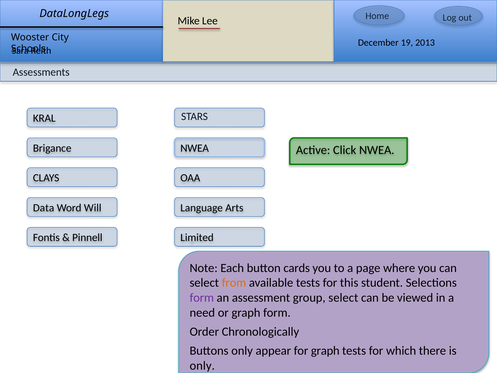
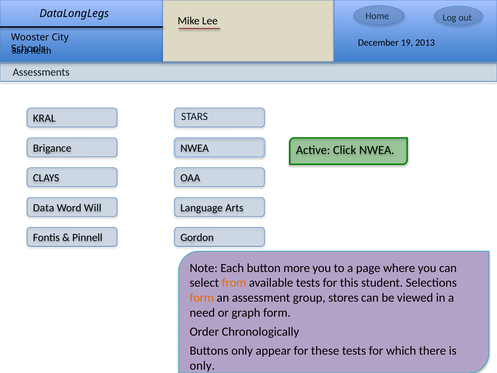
Limited: Limited -> Gordon
cards: cards -> more
form at (202, 298) colour: purple -> orange
group select: select -> stores
for graph: graph -> these
